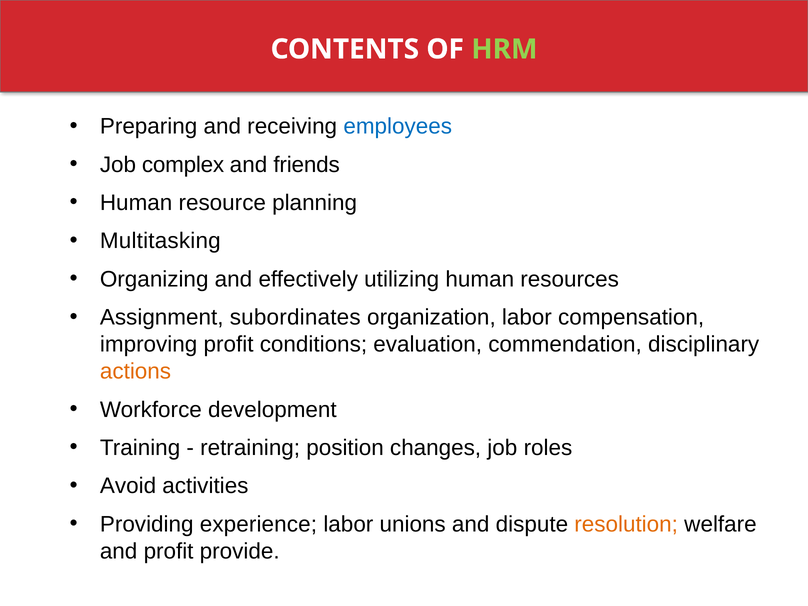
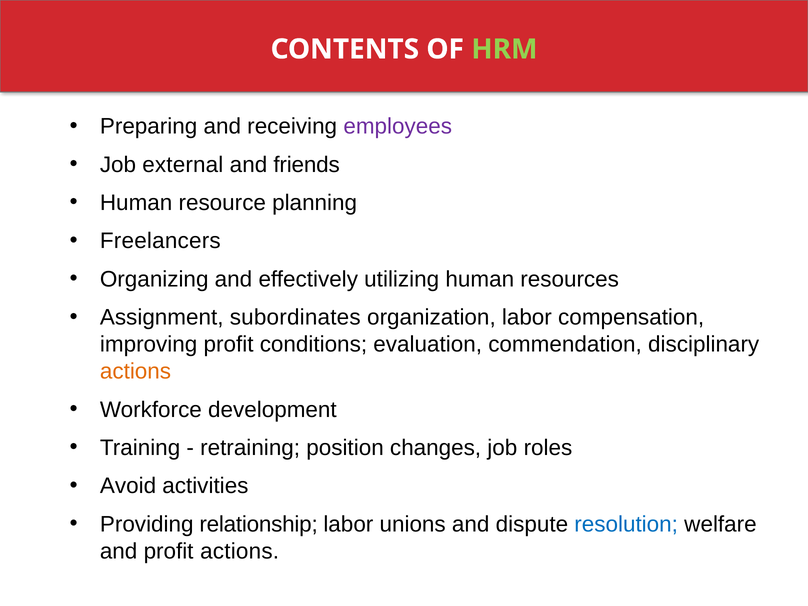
employees colour: blue -> purple
complex: complex -> external
Multitasking: Multitasking -> Freelancers
experience: experience -> relationship
resolution colour: orange -> blue
profit provide: provide -> actions
